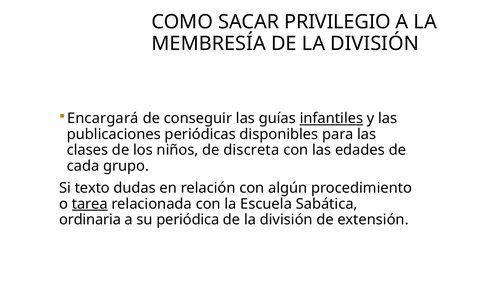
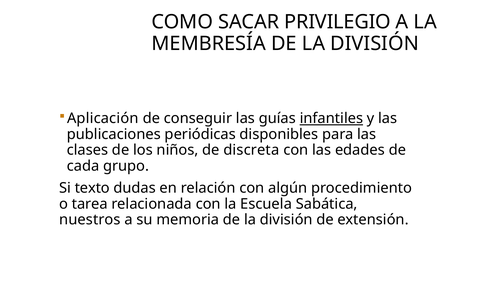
Encargará: Encargará -> Aplicación
tarea underline: present -> none
ordinaria: ordinaria -> nuestros
periódica: periódica -> memoria
